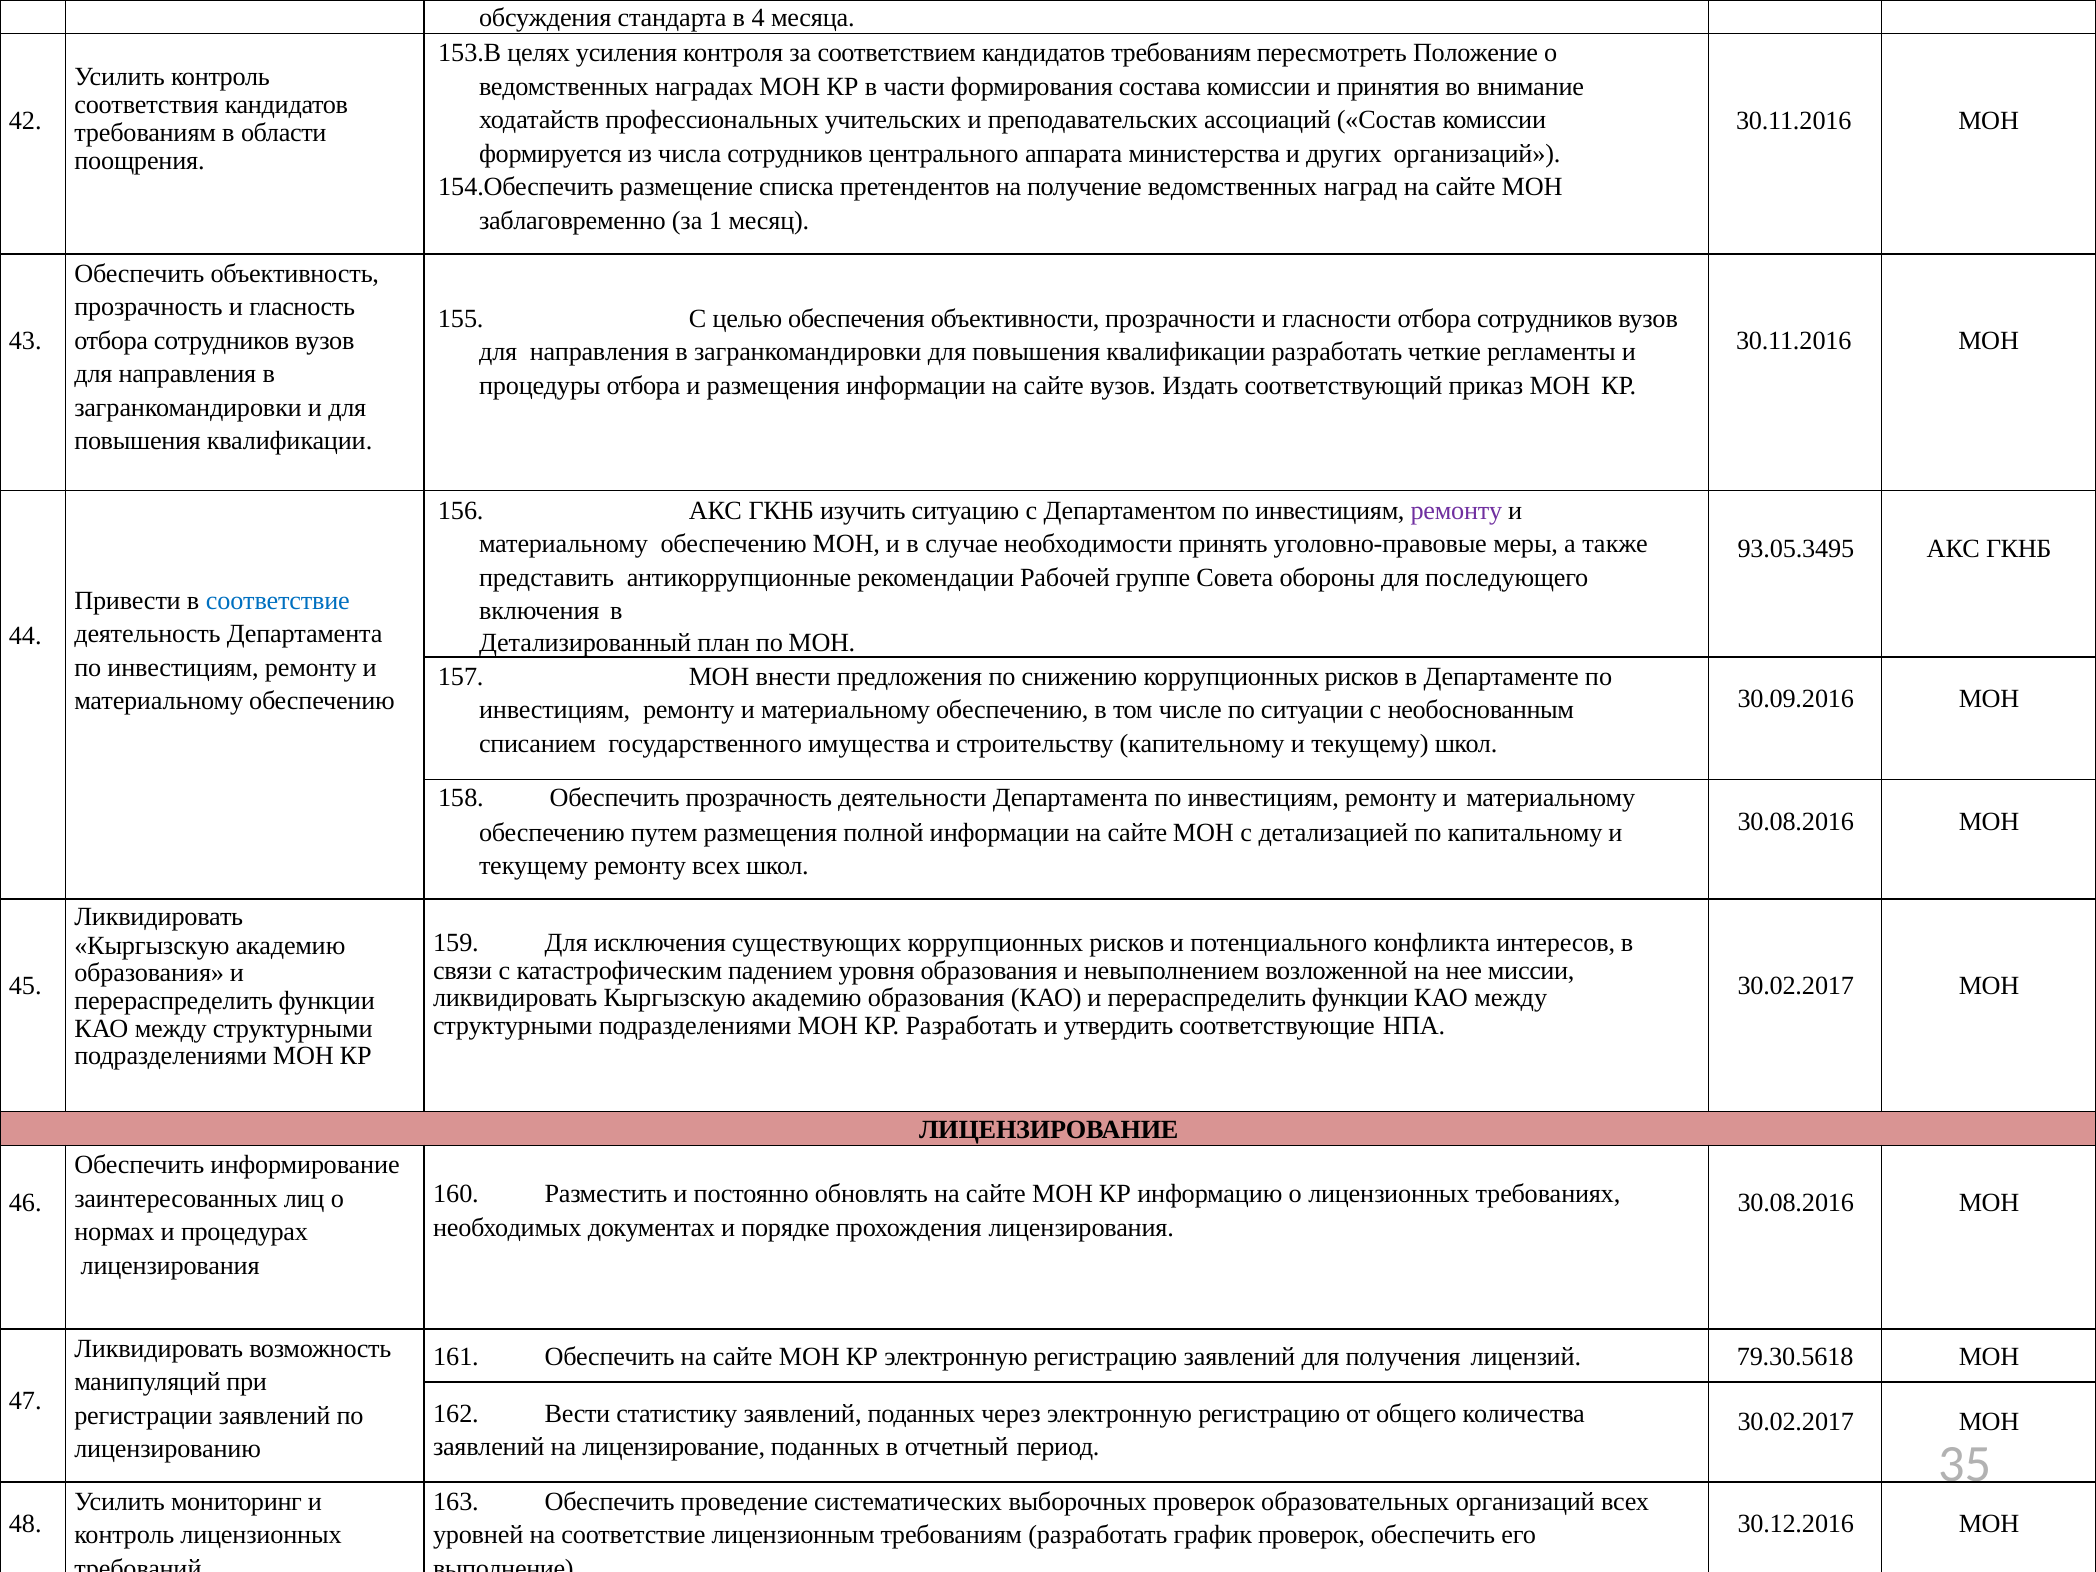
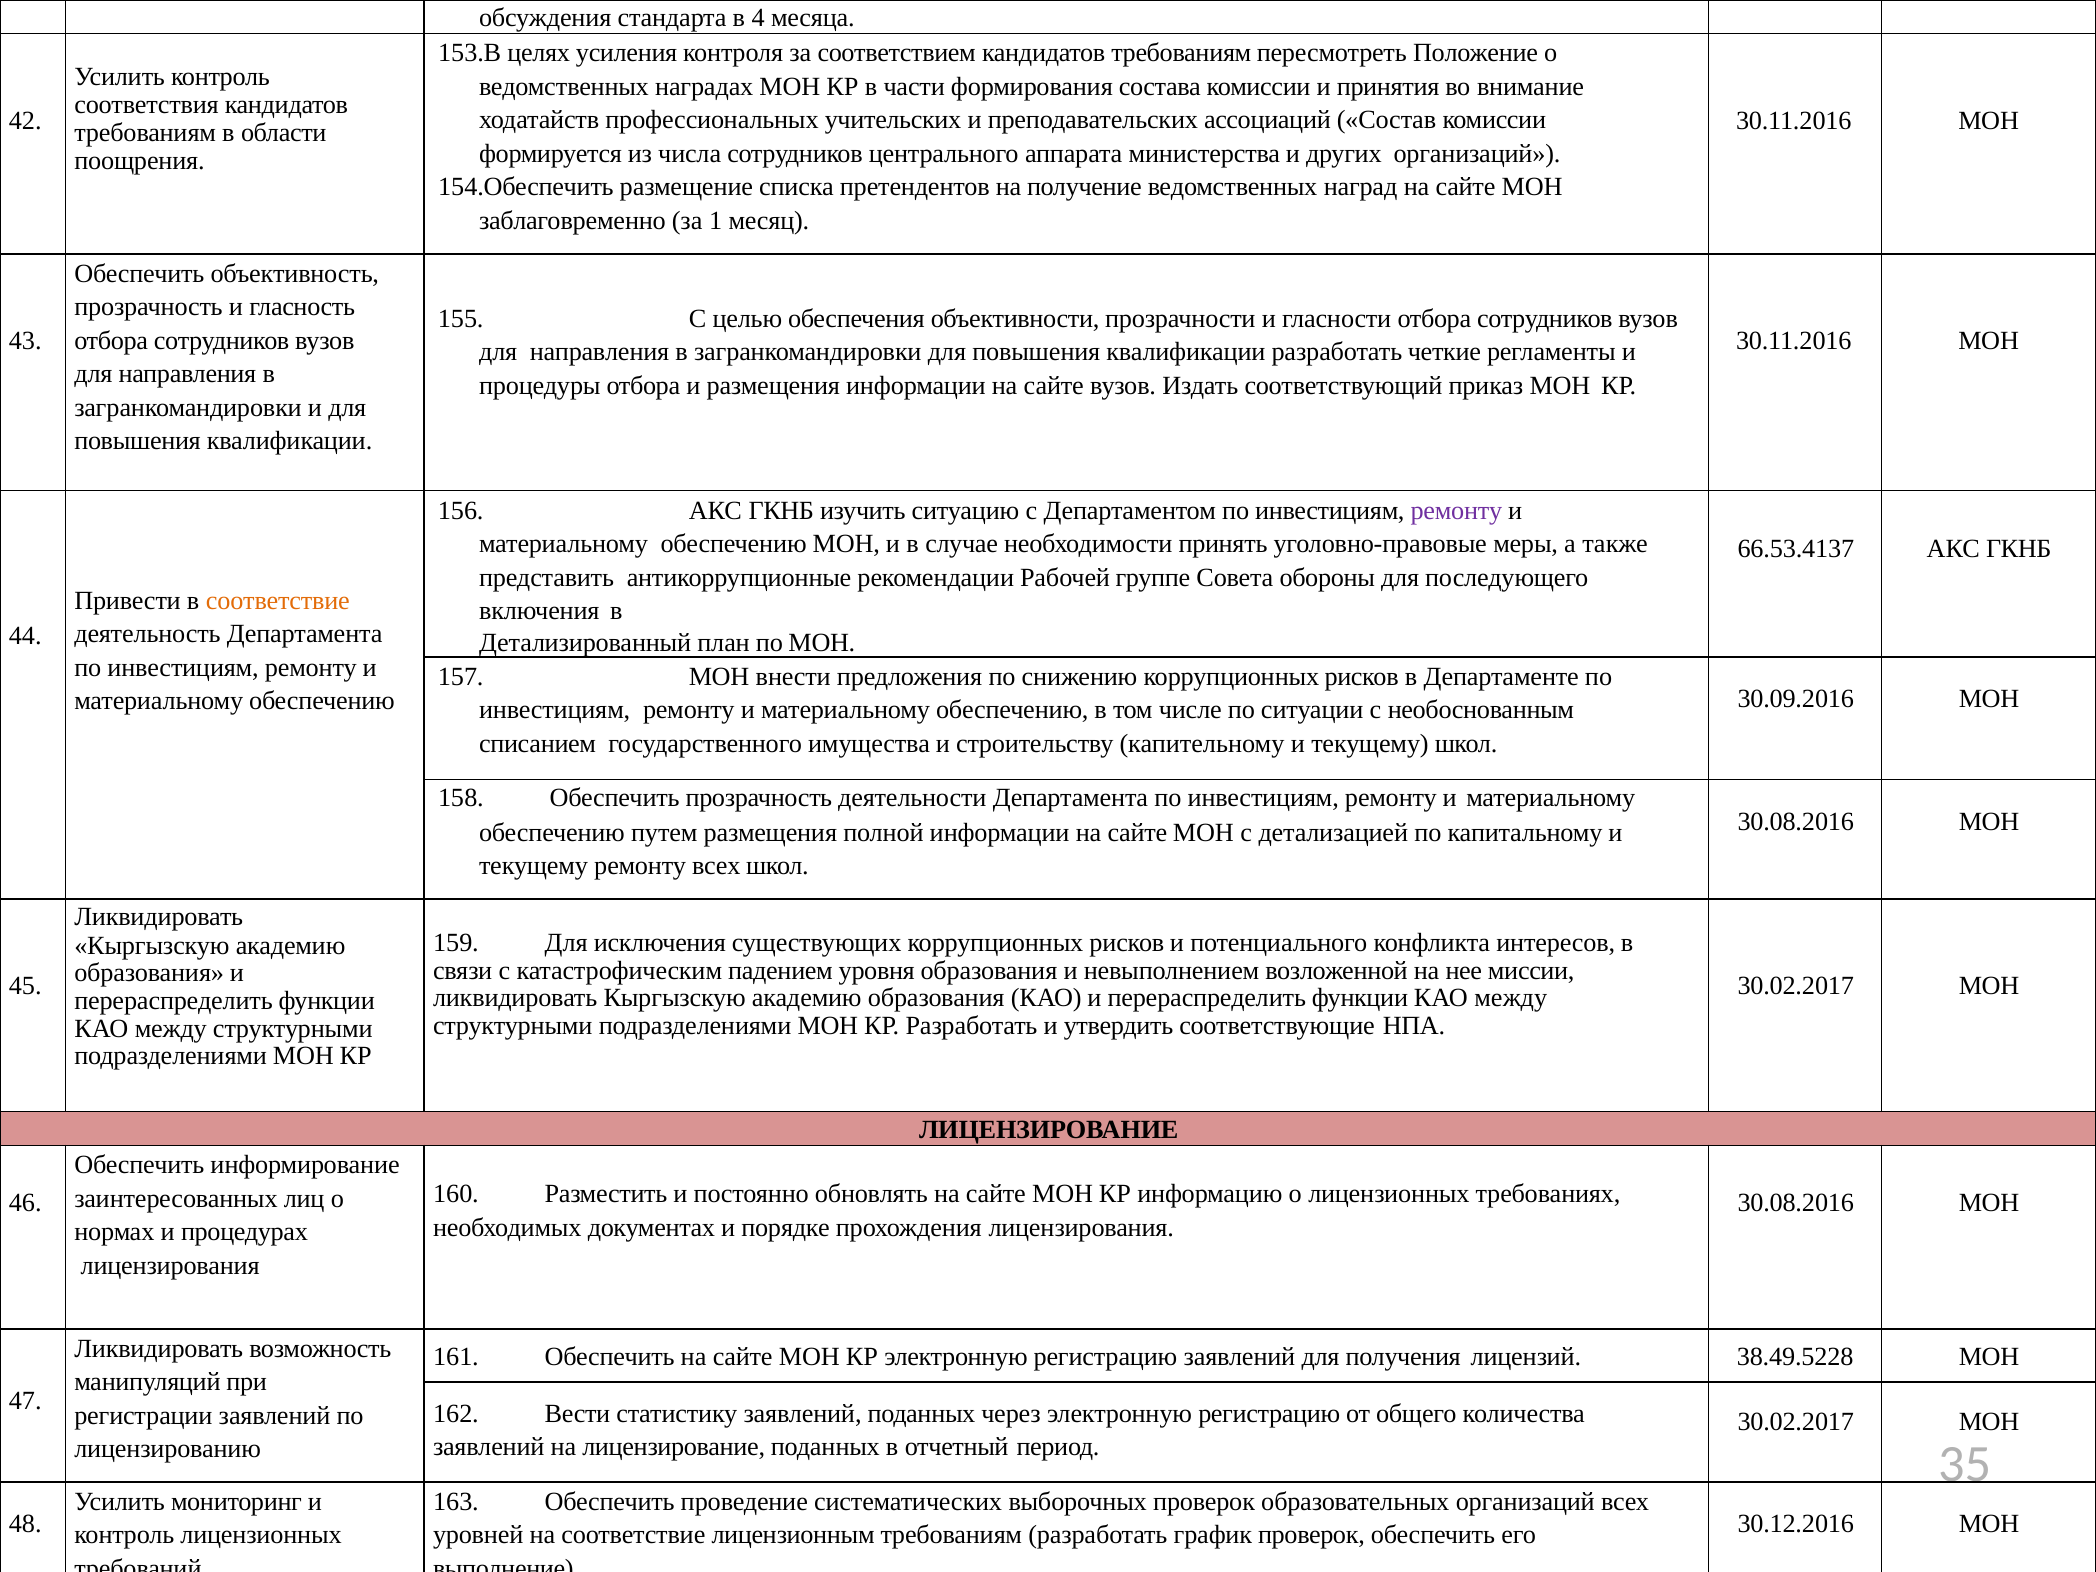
93.05.3495: 93.05.3495 -> 66.53.4137
соответствие at (278, 601) colour: blue -> orange
79.30.5618: 79.30.5618 -> 38.49.5228
